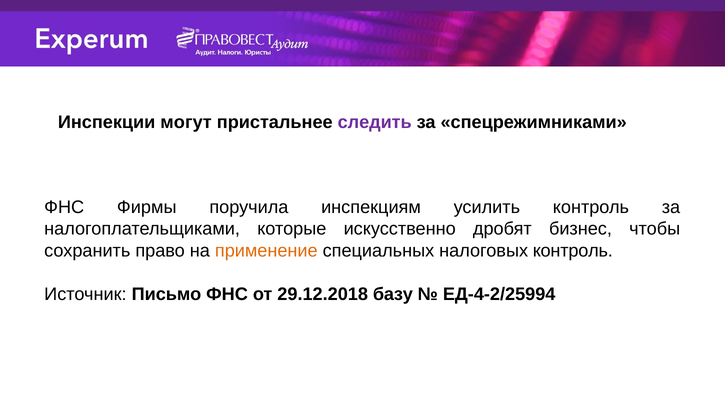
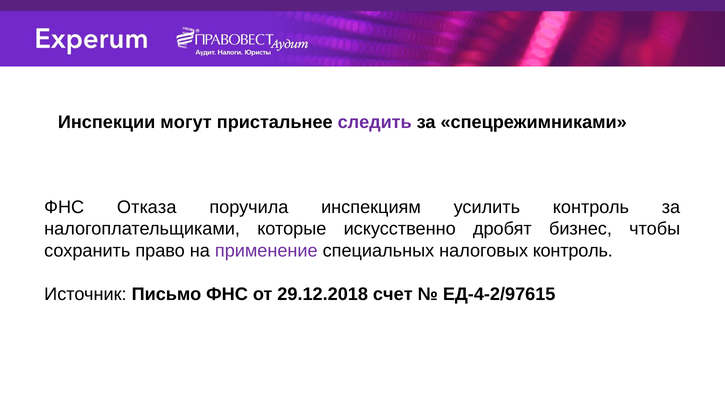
Фирмы: Фирмы -> Отказа
применение colour: orange -> purple
базу: базу -> счет
ЕД-4-2/25994: ЕД-4-2/25994 -> ЕД-4-2/97615
